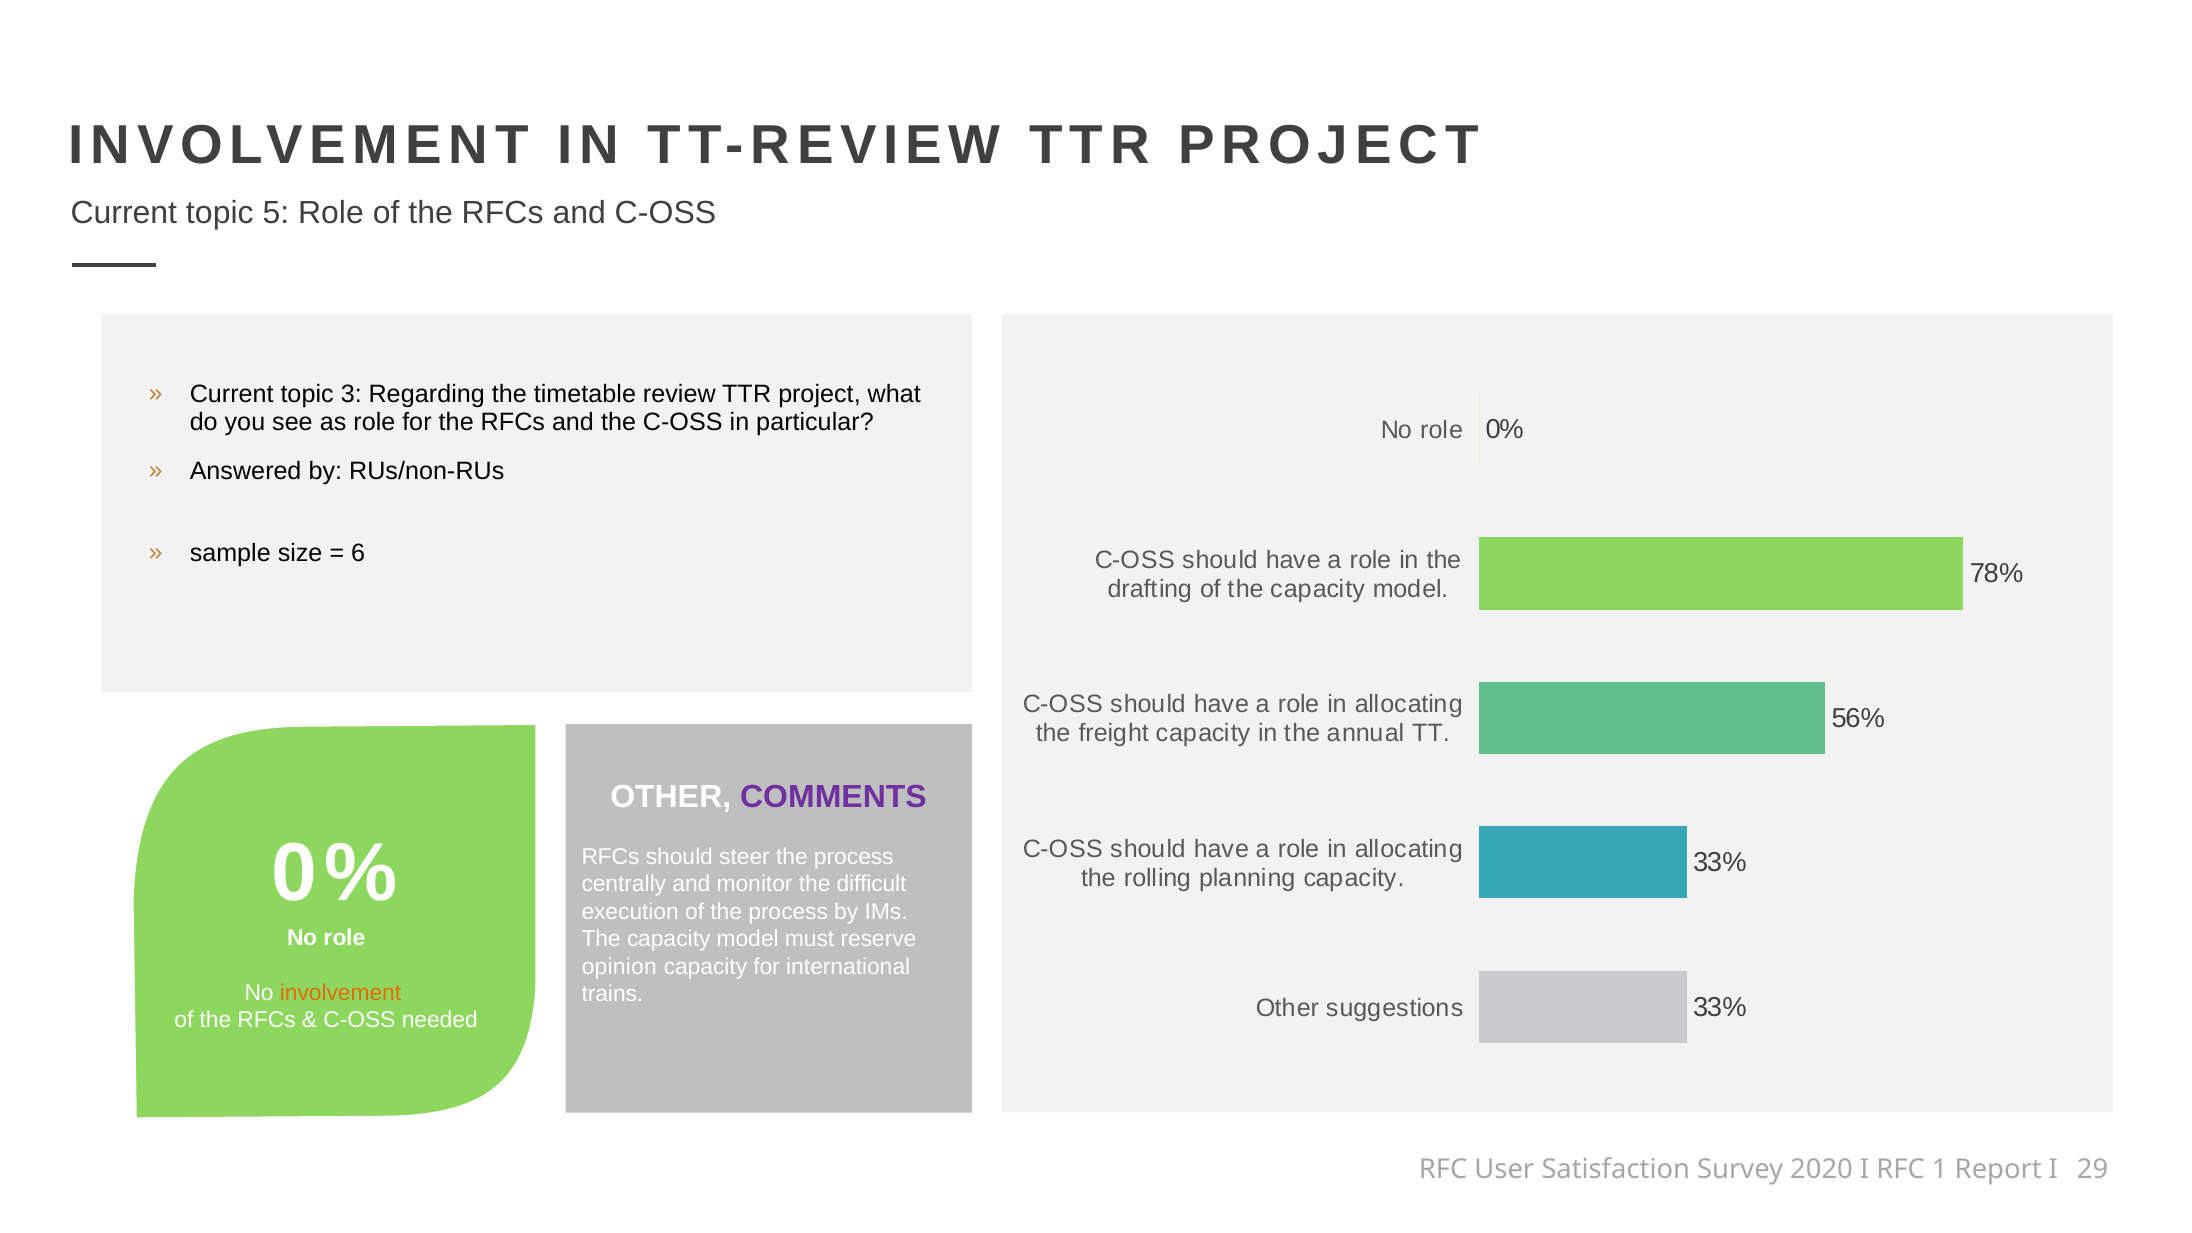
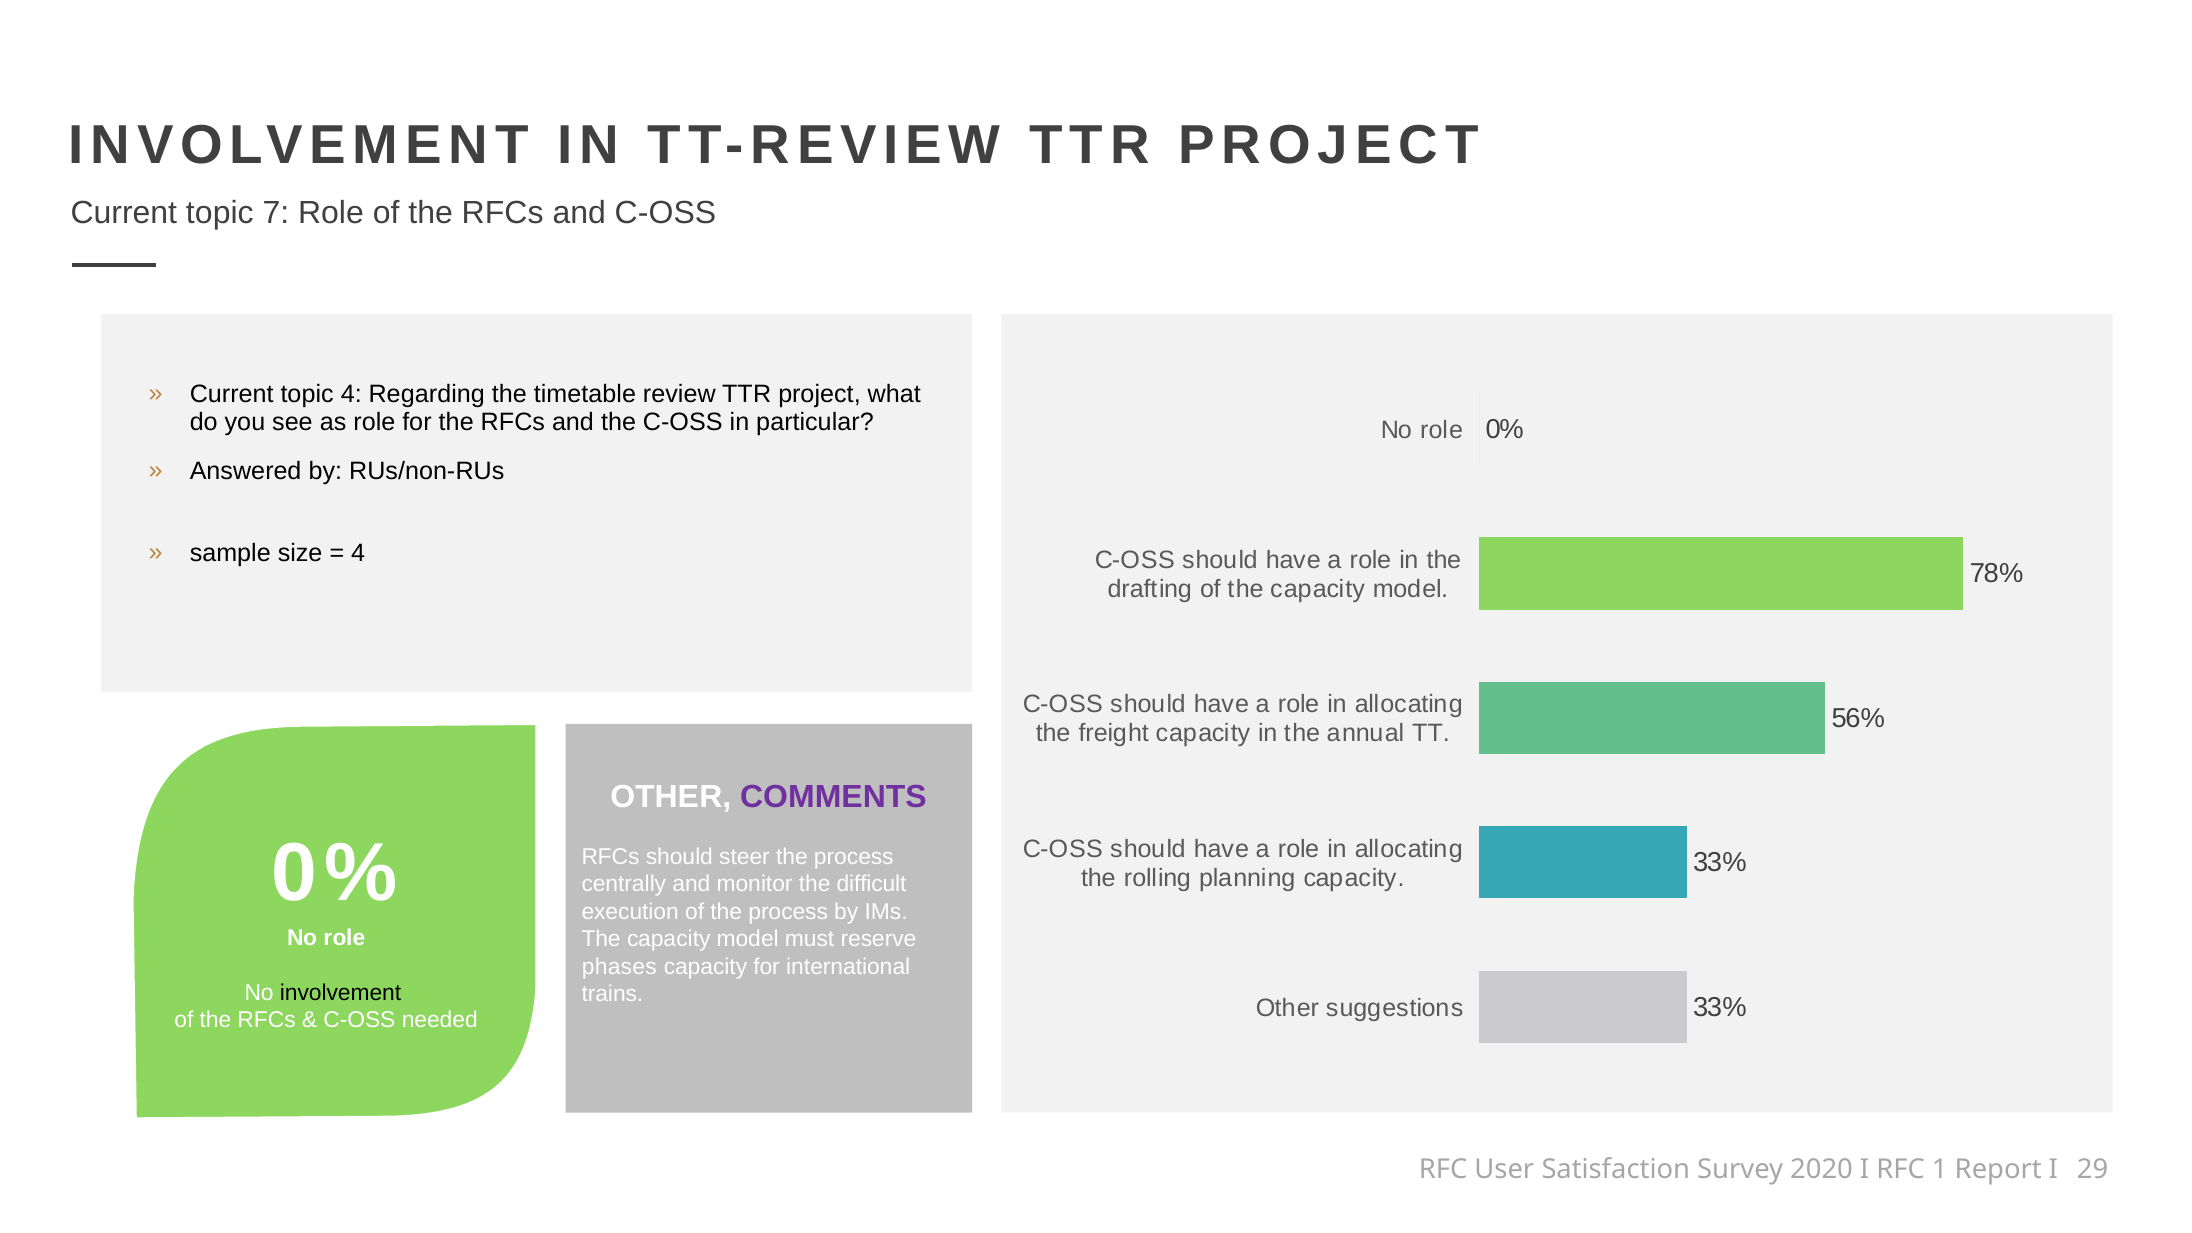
5: 5 -> 7
topic 3: 3 -> 4
6 at (358, 553): 6 -> 4
opinion: opinion -> phases
involvement at (341, 993) colour: orange -> black
